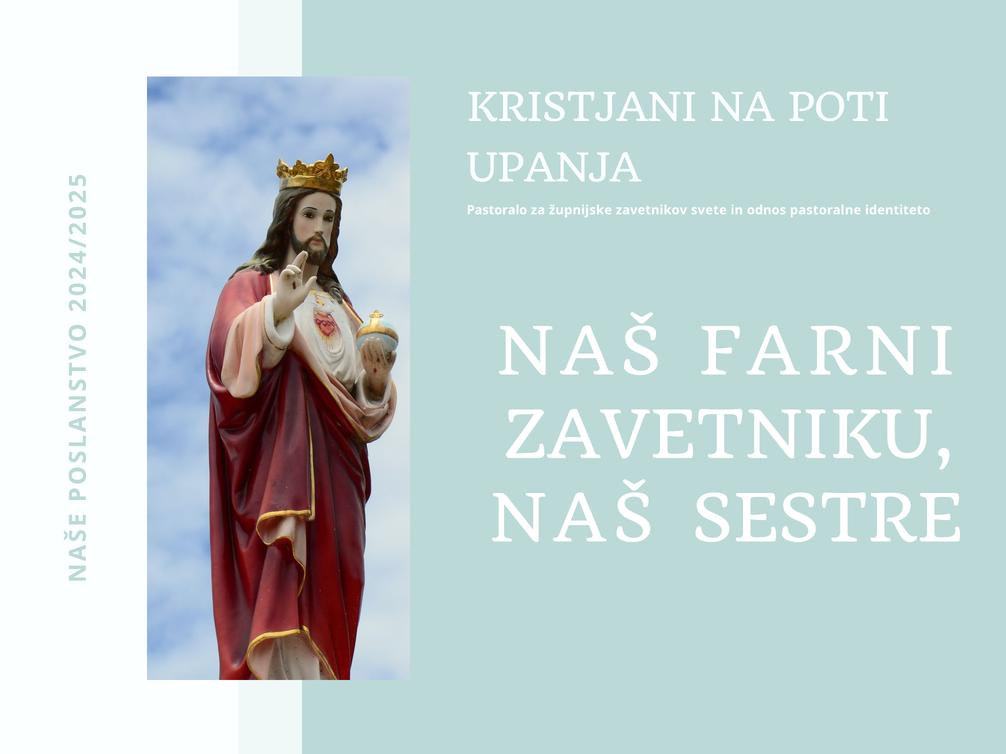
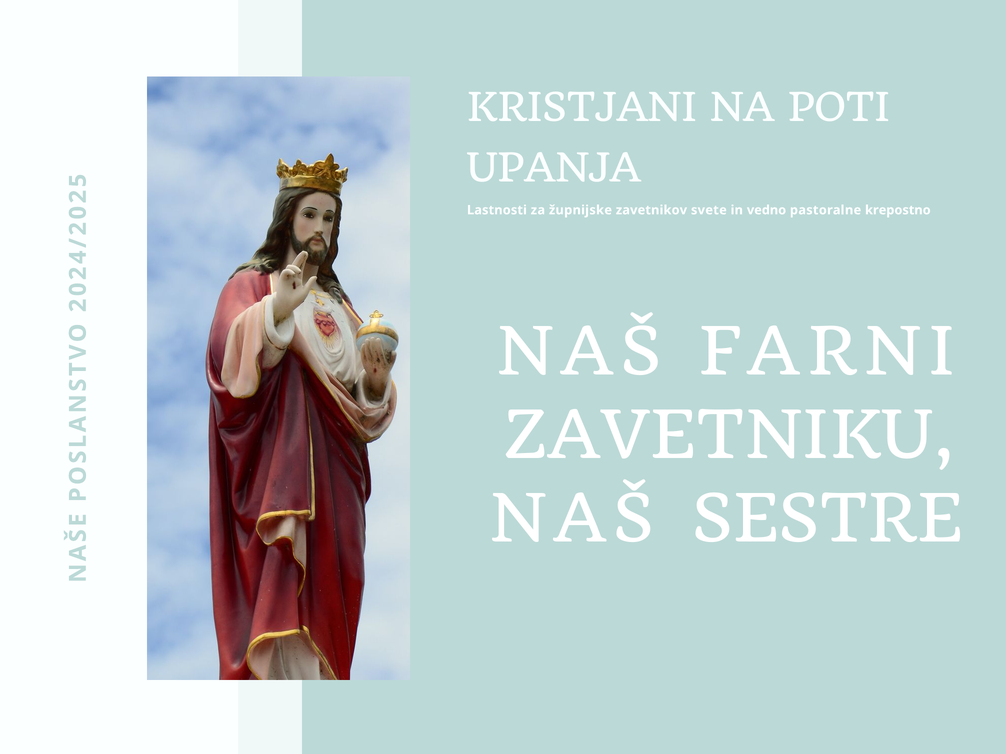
Pastoralo: Pastoralo -> Lastnosti
odnos: odnos -> vedno
identiteto: identiteto -> krepostno
